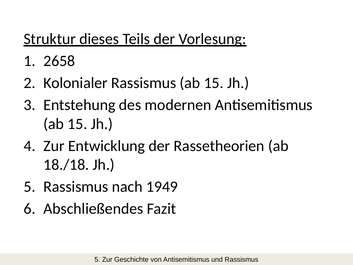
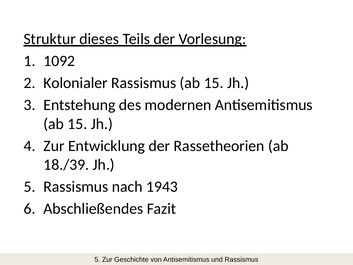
2658: 2658 -> 1092
18./18: 18./18 -> 18./39
1949: 1949 -> 1943
